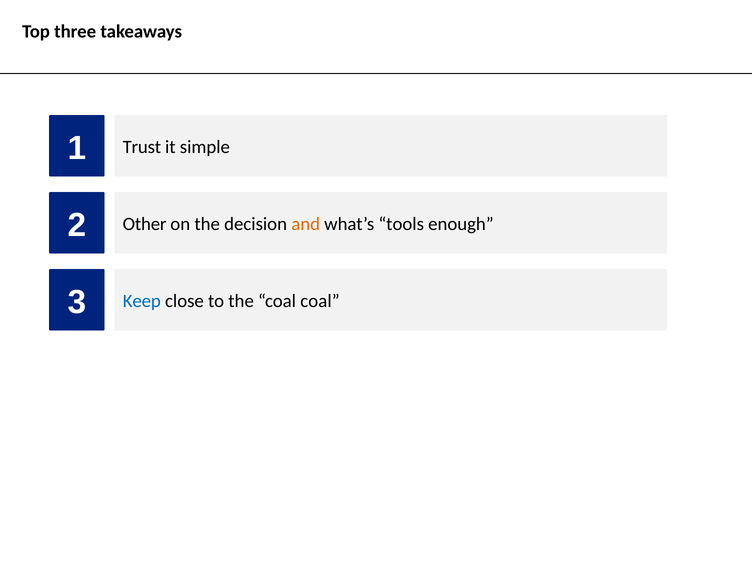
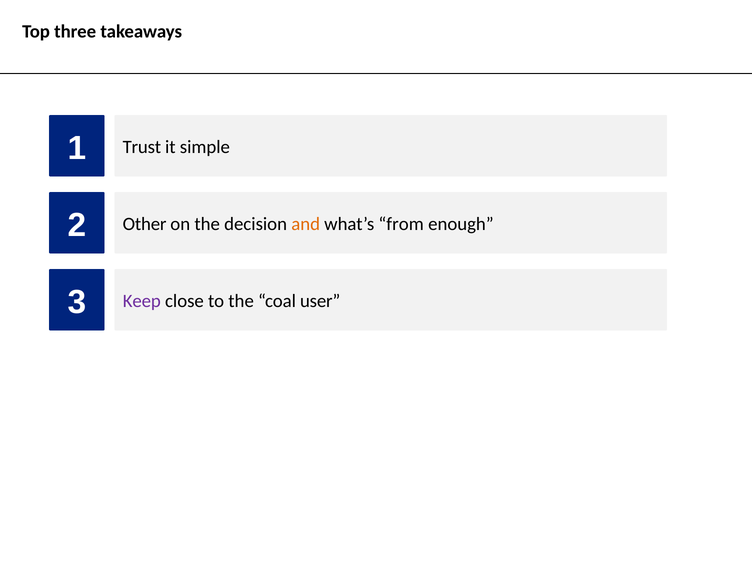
tools: tools -> from
Keep colour: blue -> purple
coal coal: coal -> user
